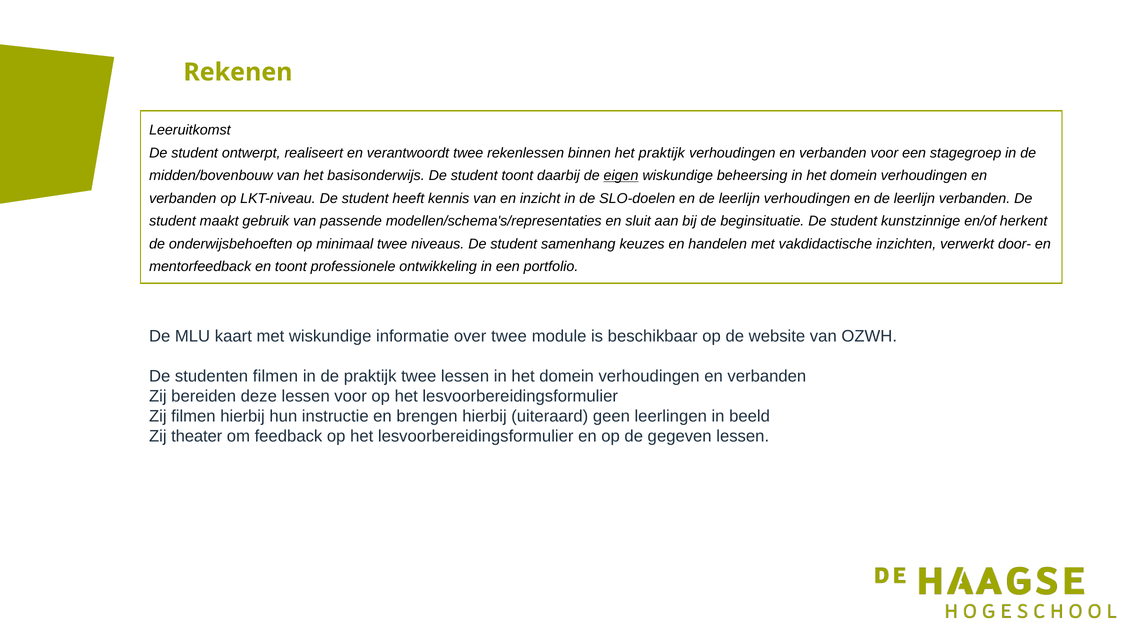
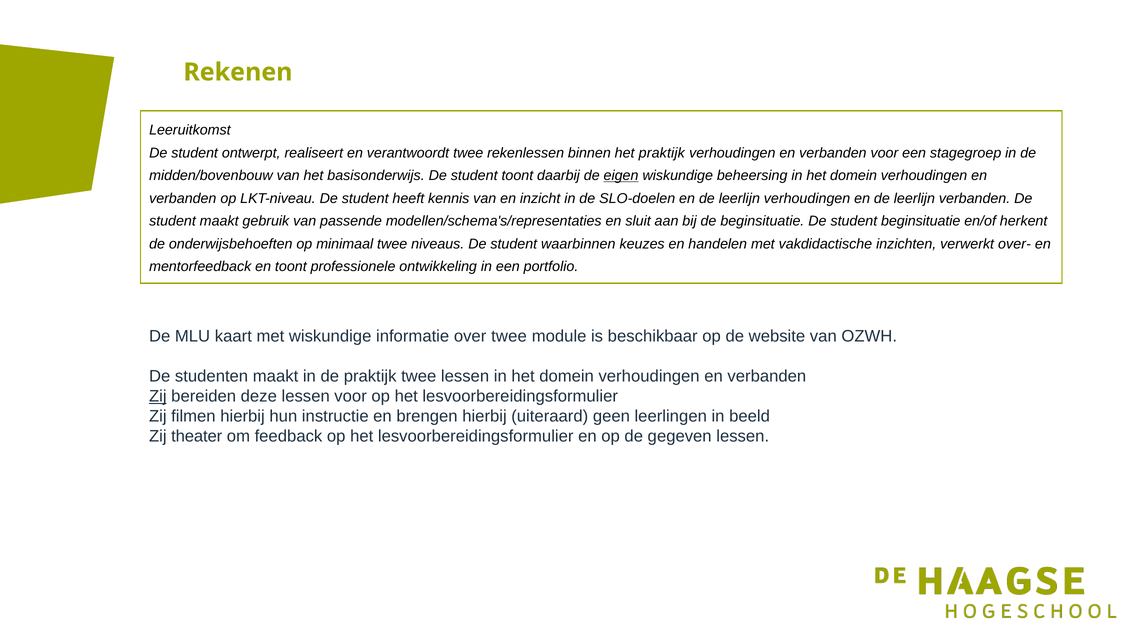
student kunstzinnige: kunstzinnige -> beginsituatie
samenhang: samenhang -> waarbinnen
door-: door- -> over-
studenten filmen: filmen -> maakt
Zij at (158, 397) underline: none -> present
